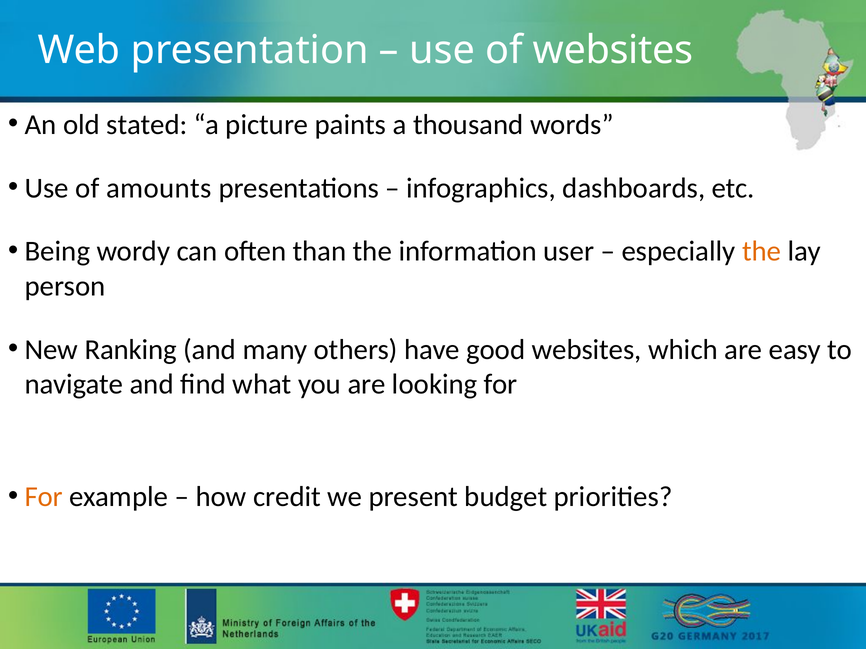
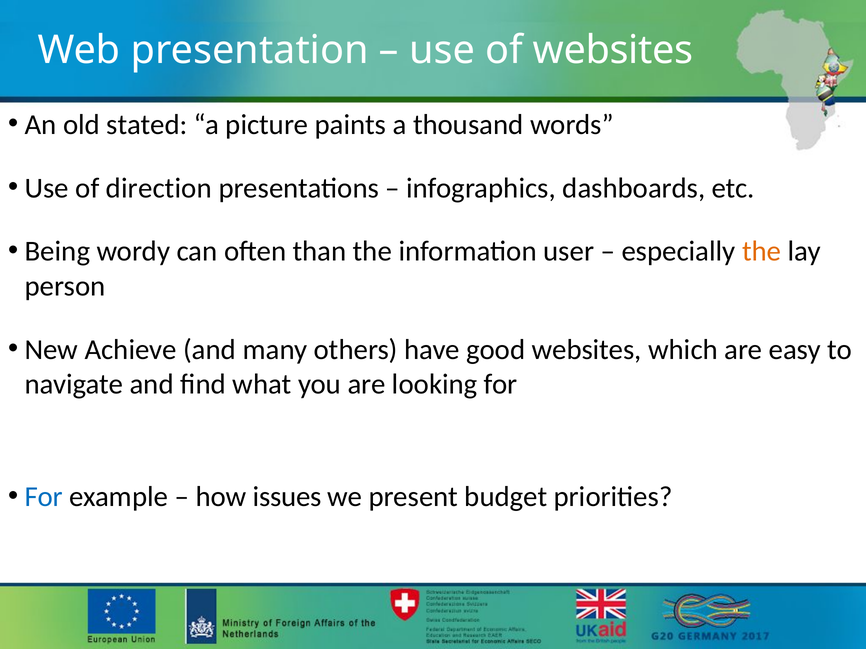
amounts: amounts -> direction
Ranking: Ranking -> Achieve
For at (44, 497) colour: orange -> blue
credit: credit -> issues
